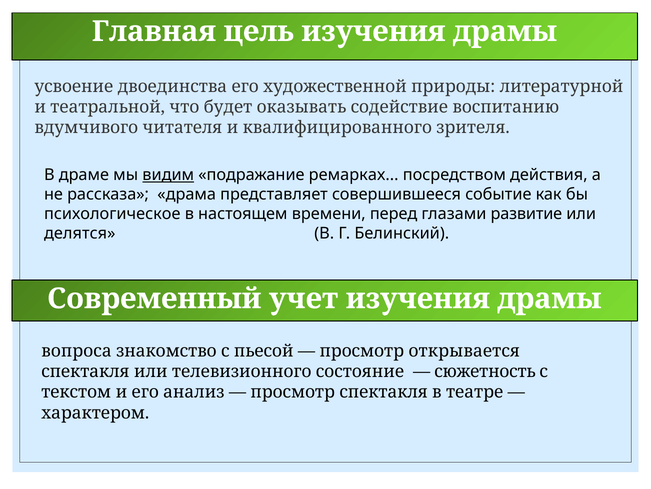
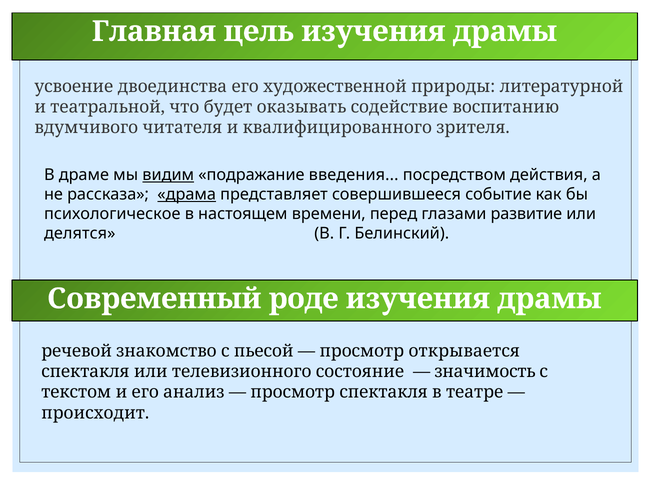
ремарках: ремарках -> введения
драма underline: none -> present
учет: учет -> роде
вопроса: вопроса -> речевой
сюжетность: сюжетность -> значимость
характером: характером -> происходит
